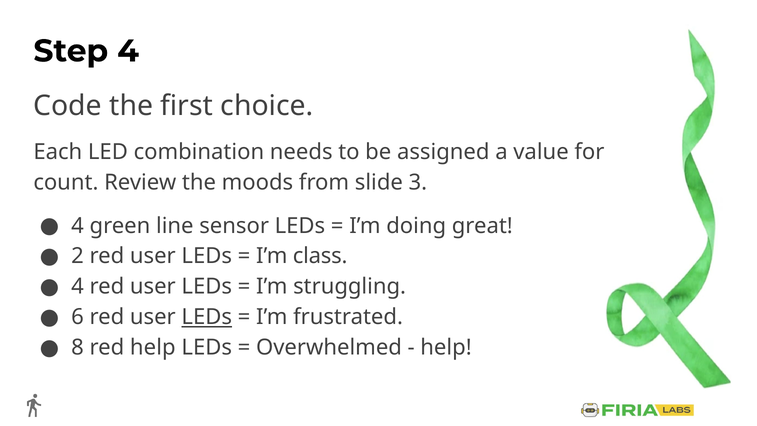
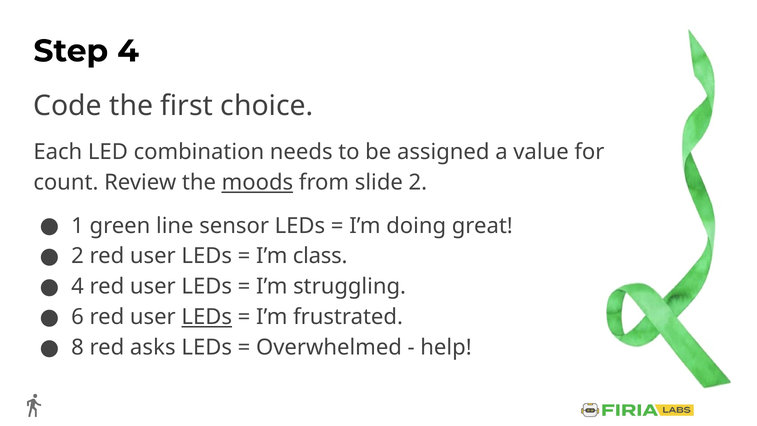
moods underline: none -> present
slide 3: 3 -> 2
4 at (78, 226): 4 -> 1
red help: help -> asks
